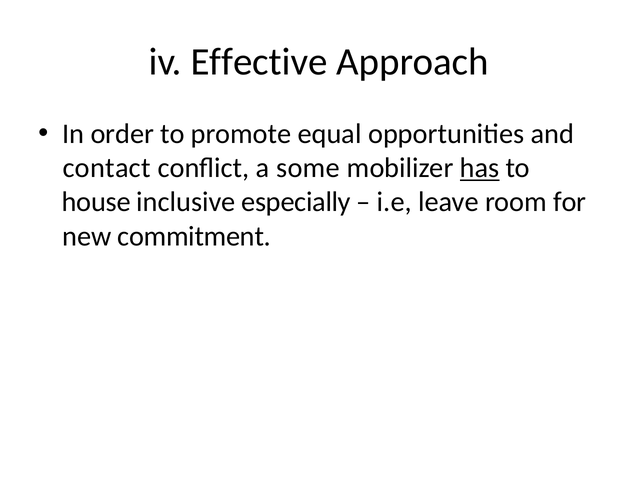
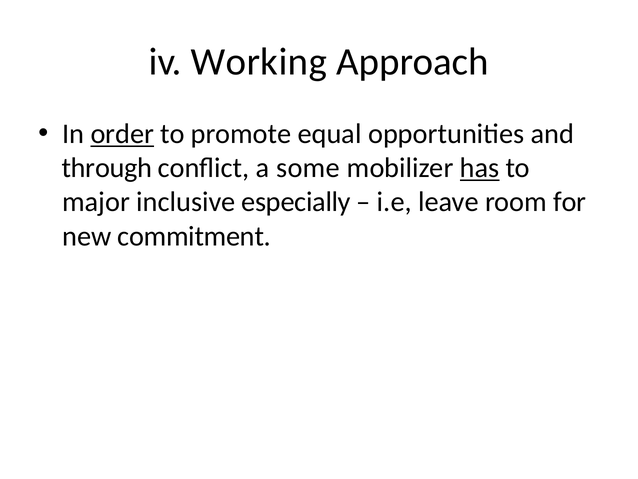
Effective: Effective -> Working
order underline: none -> present
contact: contact -> through
house: house -> major
